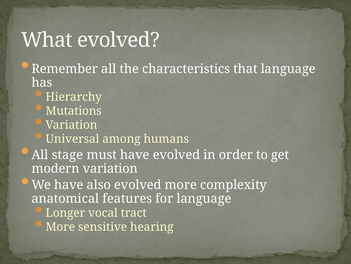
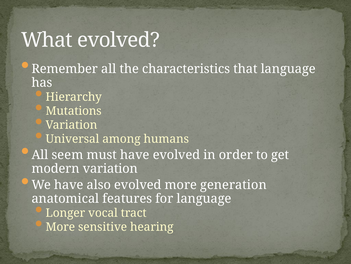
stage: stage -> seem
complexity: complexity -> generation
